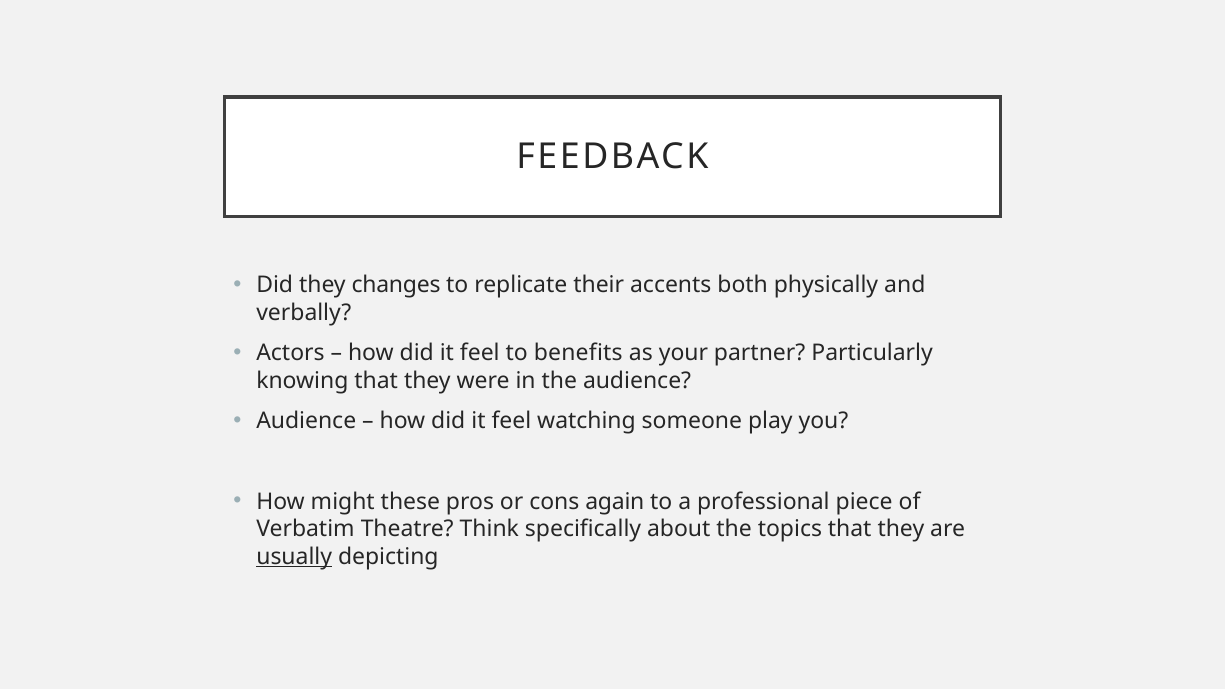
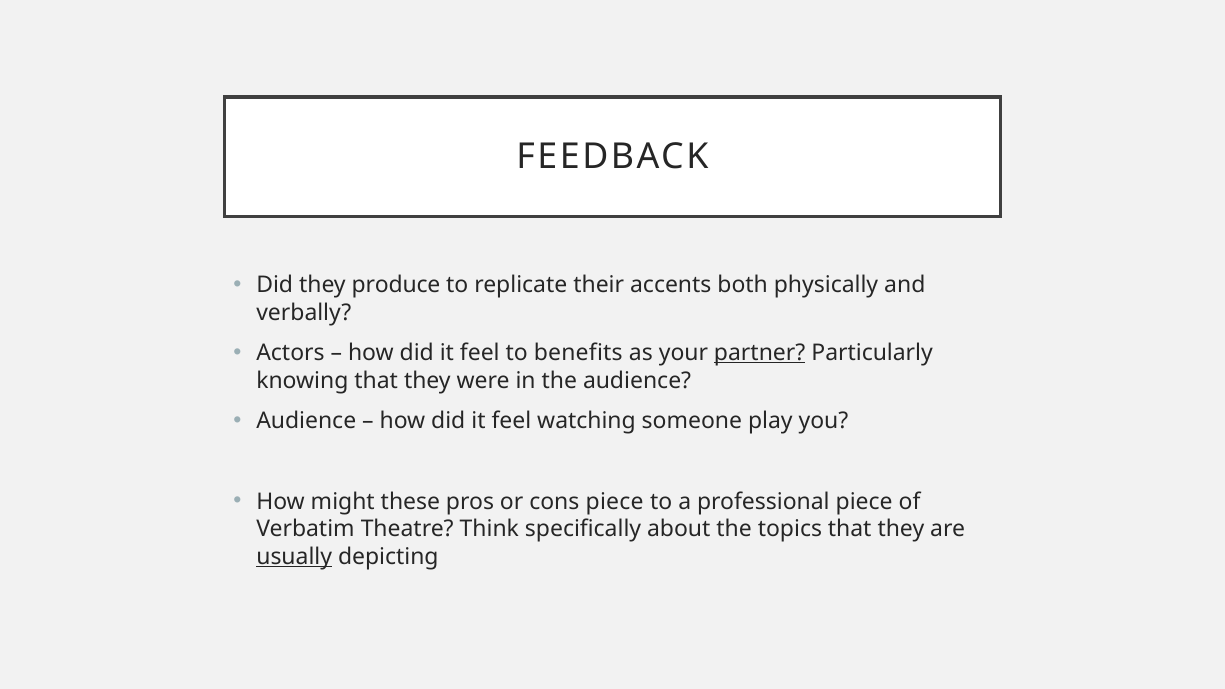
changes: changes -> produce
partner underline: none -> present
cons again: again -> piece
